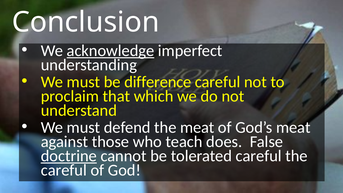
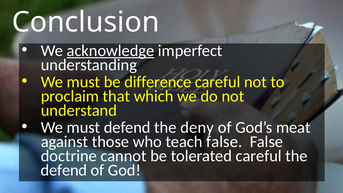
the meat: meat -> deny
teach does: does -> false
doctrine underline: present -> none
careful at (64, 170): careful -> defend
